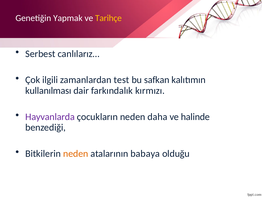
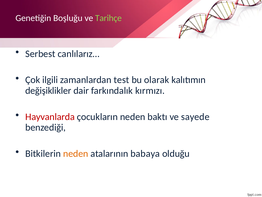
Yapmak: Yapmak -> Boşluğu
Tarihçe colour: yellow -> light green
safkan: safkan -> olarak
kullanılması: kullanılması -> değişiklikler
Hayvanlarda colour: purple -> red
daha: daha -> baktı
halinde: halinde -> sayede
